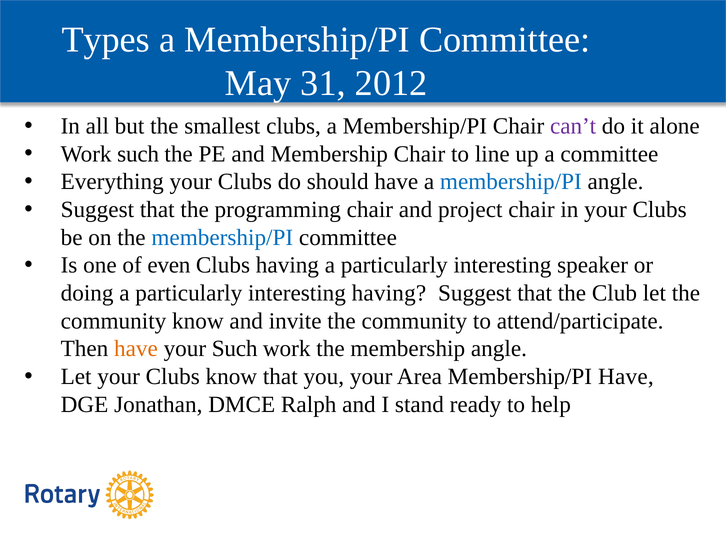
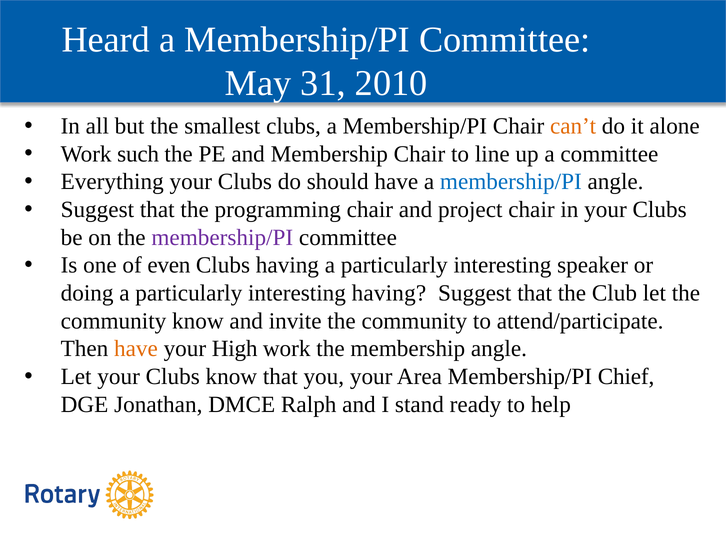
Types: Types -> Heard
2012: 2012 -> 2010
can’t colour: purple -> orange
membership/PI at (222, 237) colour: blue -> purple
your Such: Such -> High
Membership/PI Have: Have -> Chief
